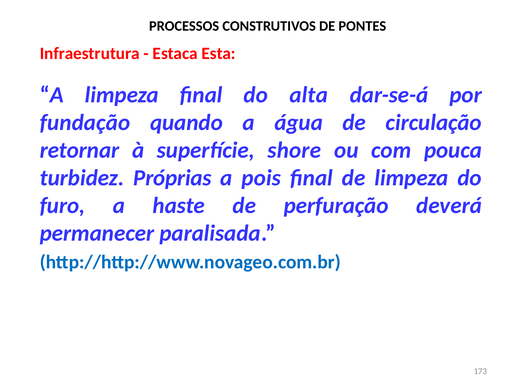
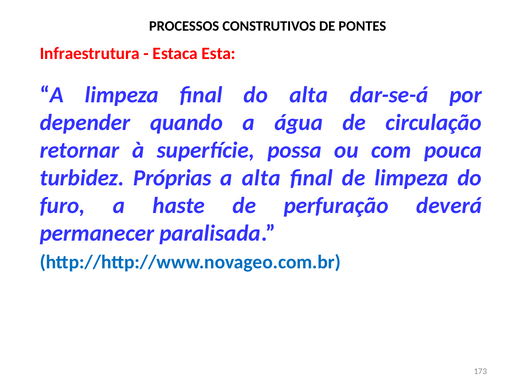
fundação: fundação -> depender
shore: shore -> possa
a pois: pois -> alta
